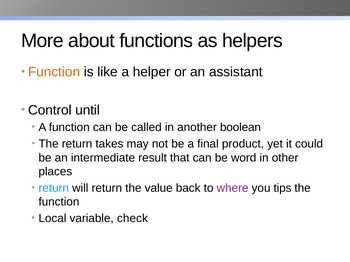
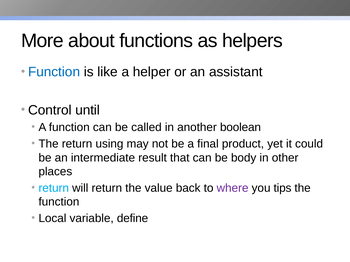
Function at (54, 72) colour: orange -> blue
takes: takes -> using
word: word -> body
check: check -> define
